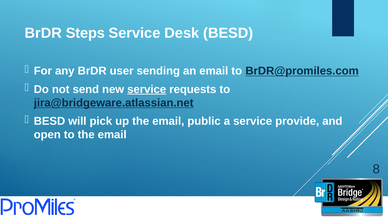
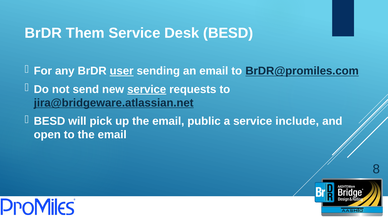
Steps: Steps -> Them
user underline: none -> present
provide: provide -> include
